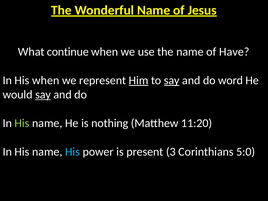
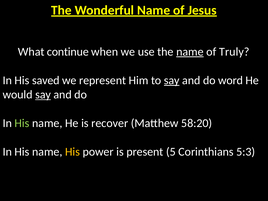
name at (190, 52) underline: none -> present
Have: Have -> Truly
His when: when -> saved
Him underline: present -> none
nothing: nothing -> recover
11:20: 11:20 -> 58:20
His at (73, 152) colour: light blue -> yellow
3: 3 -> 5
5:0: 5:0 -> 5:3
